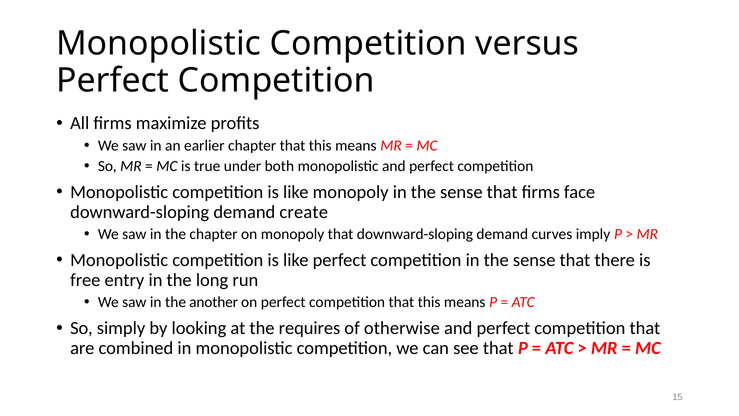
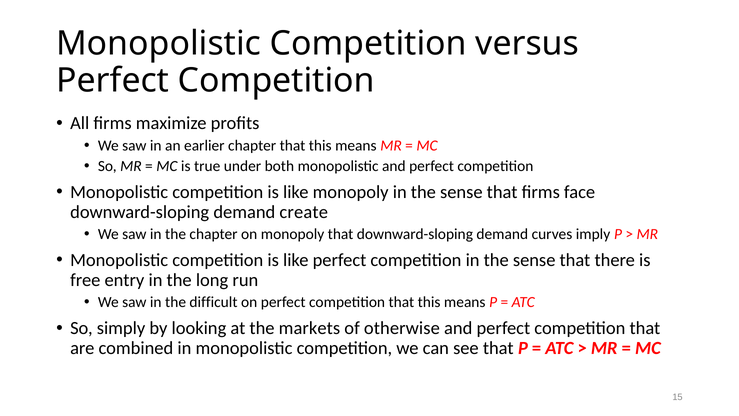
another: another -> difficult
requires: requires -> markets
